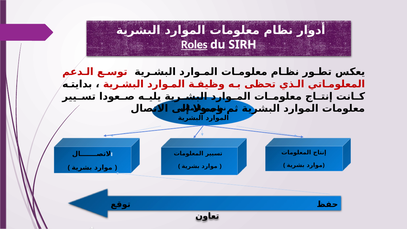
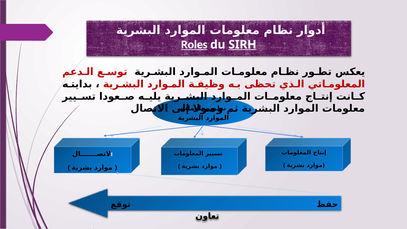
SIRH underline: none -> present
